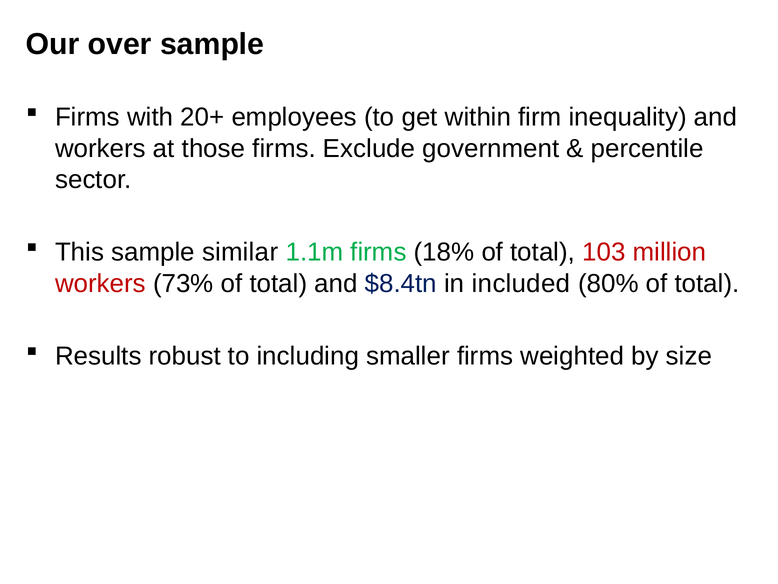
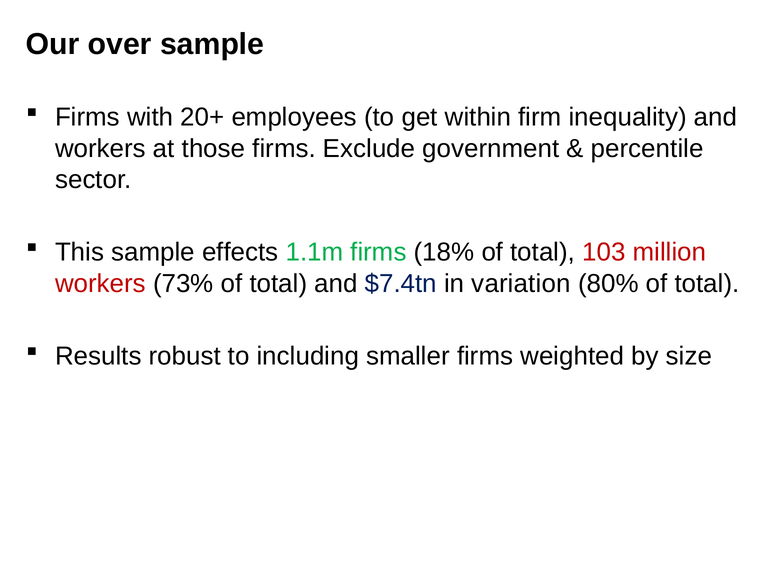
similar: similar -> effects
$8.4tn: $8.4tn -> $7.4tn
included: included -> variation
